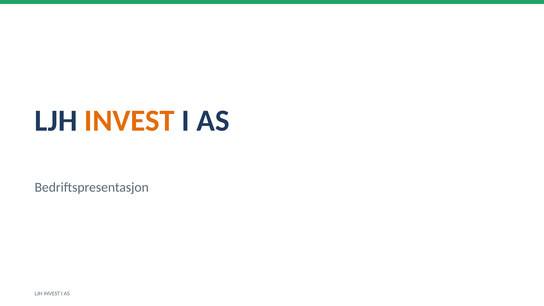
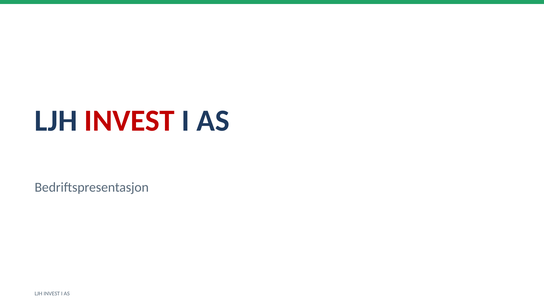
INVEST at (130, 121) colour: orange -> red
